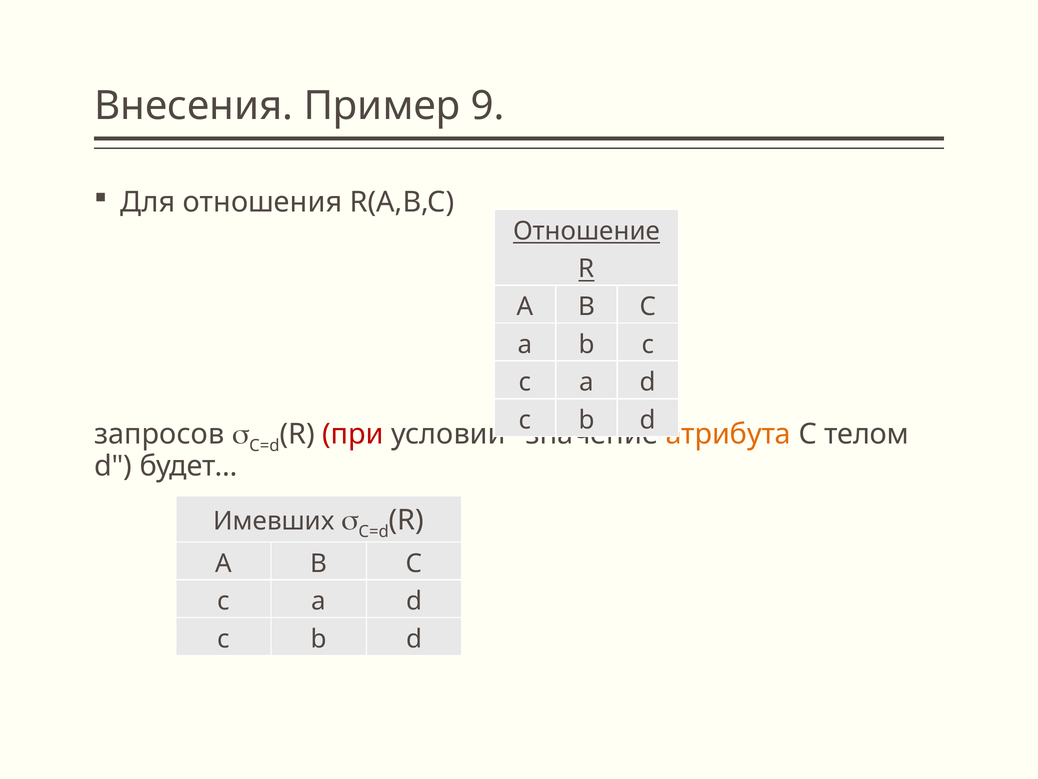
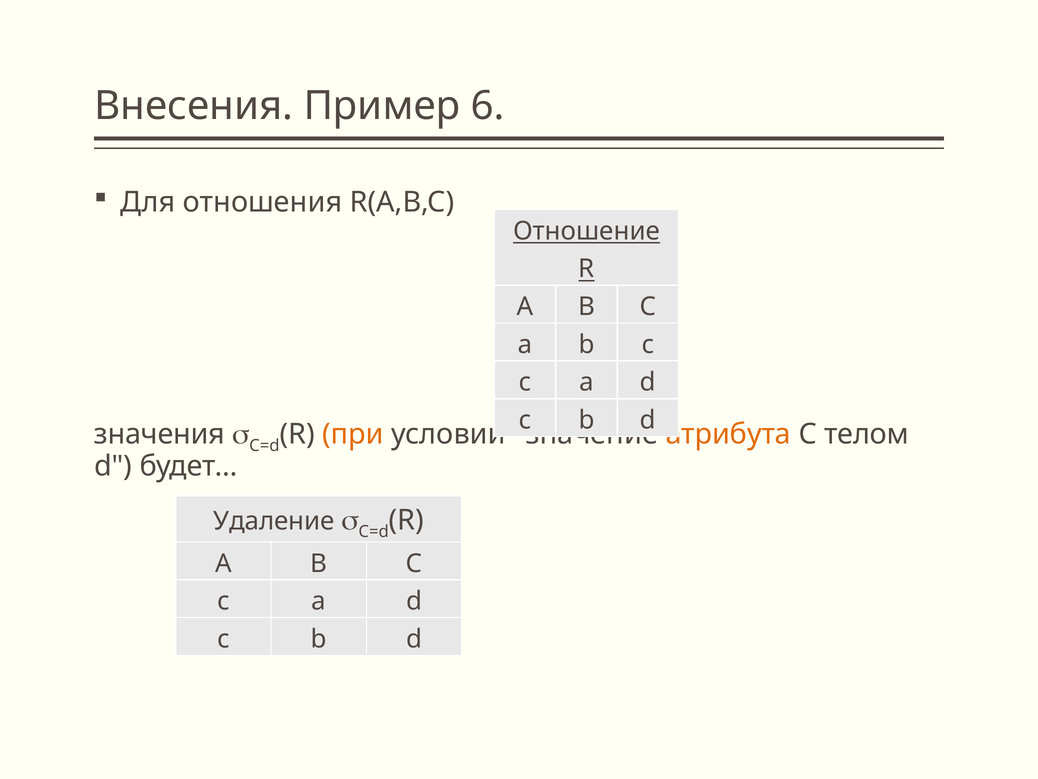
9: 9 -> 6
запросов: запросов -> значения
при colour: red -> orange
Имевших: Имевших -> Удаление
